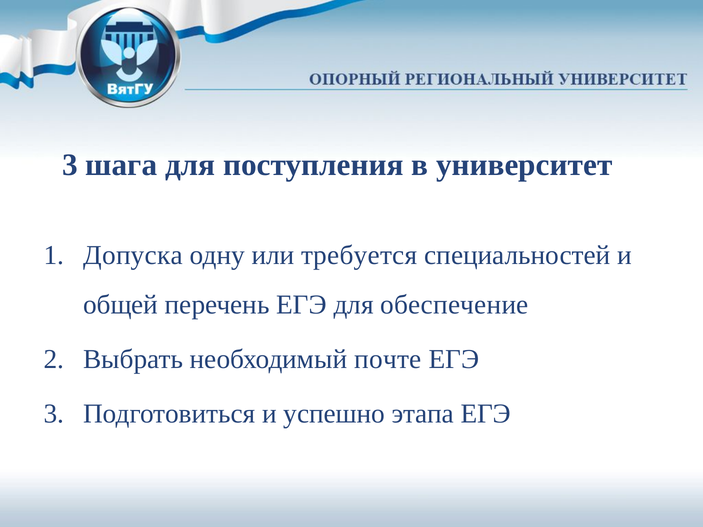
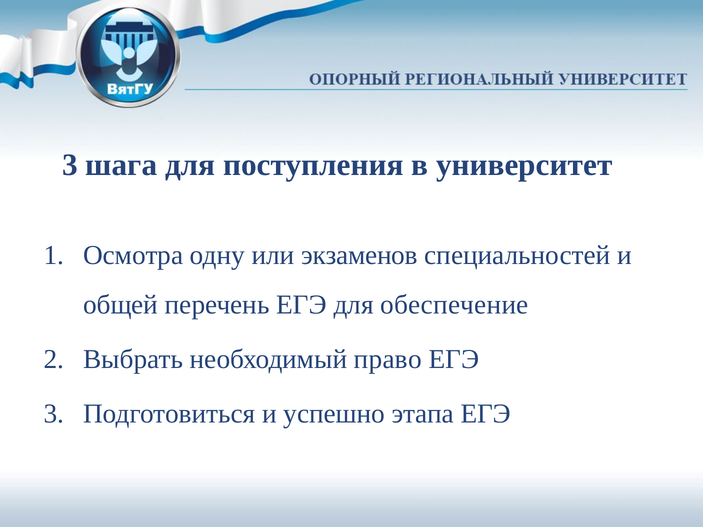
Допуска: Допуска -> Осмотра
требуется: требуется -> экзаменов
почте: почте -> право
